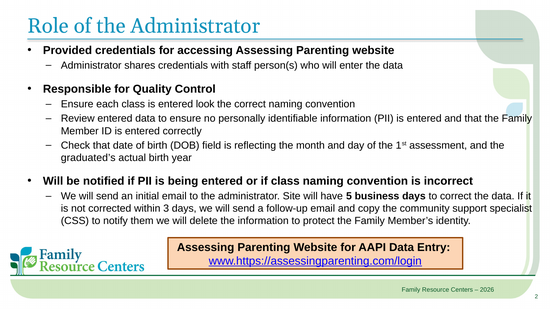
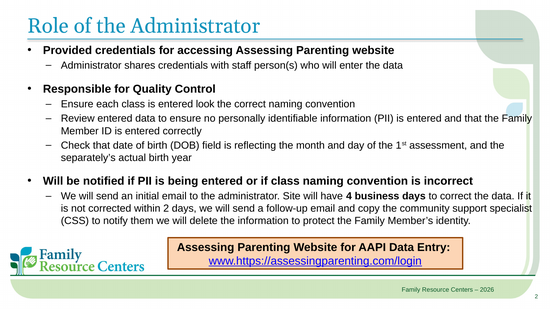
graduated’s: graduated’s -> separately’s
5: 5 -> 4
within 3: 3 -> 2
